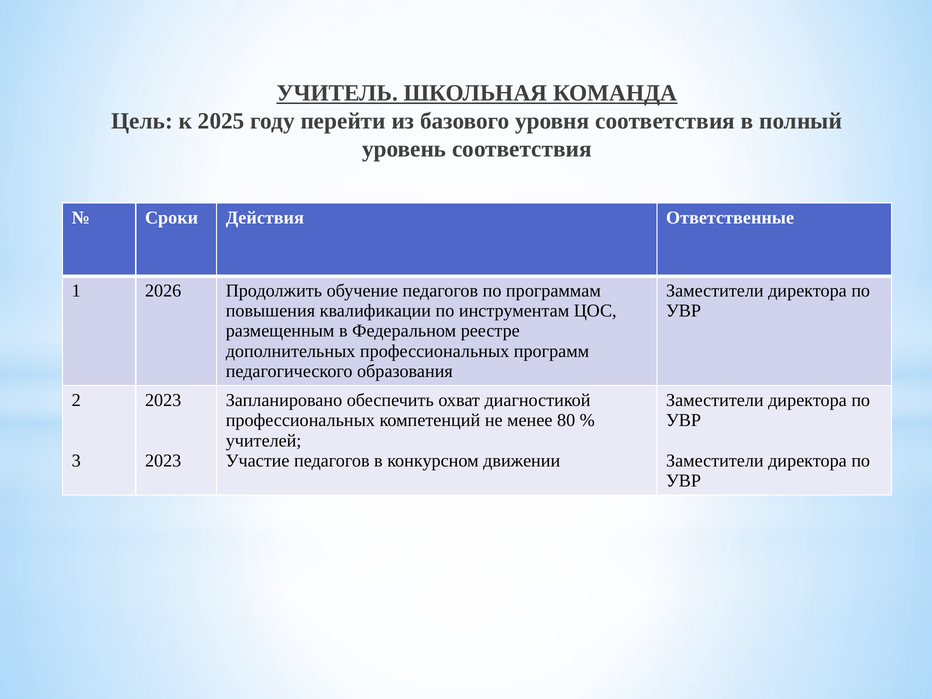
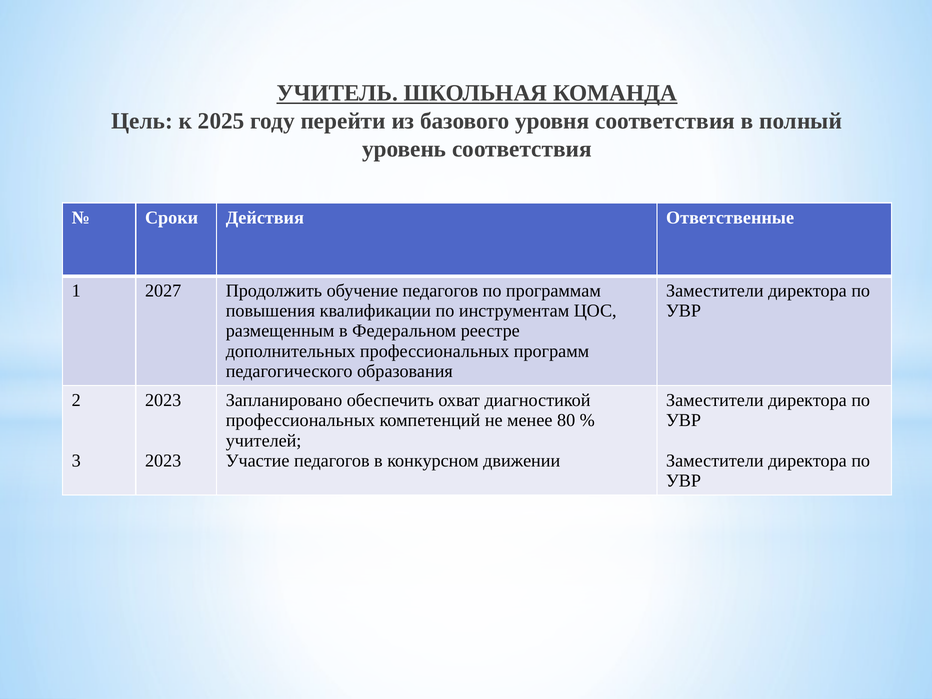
2026: 2026 -> 2027
